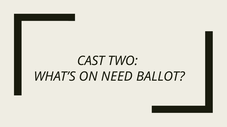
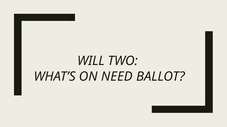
CAST: CAST -> WILL
